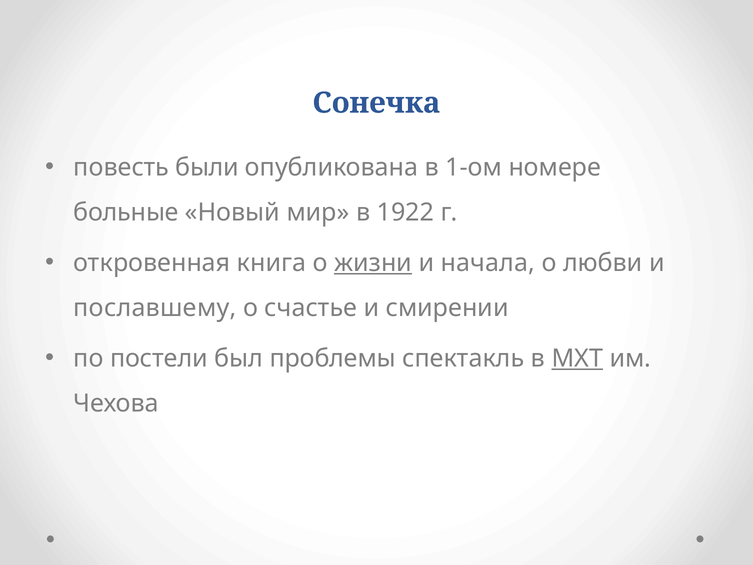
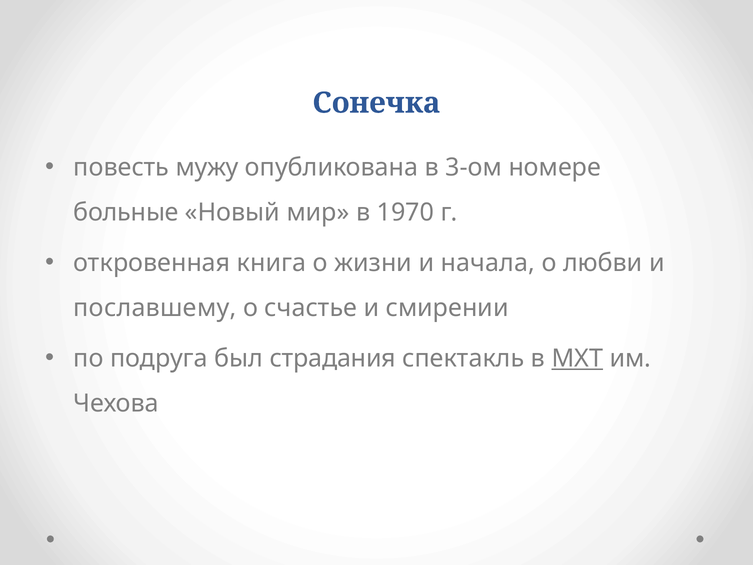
были: были -> мужу
1-ом: 1-ом -> 3-ом
1922: 1922 -> 1970
жизни underline: present -> none
постели: постели -> подруга
проблемы: проблемы -> страдания
